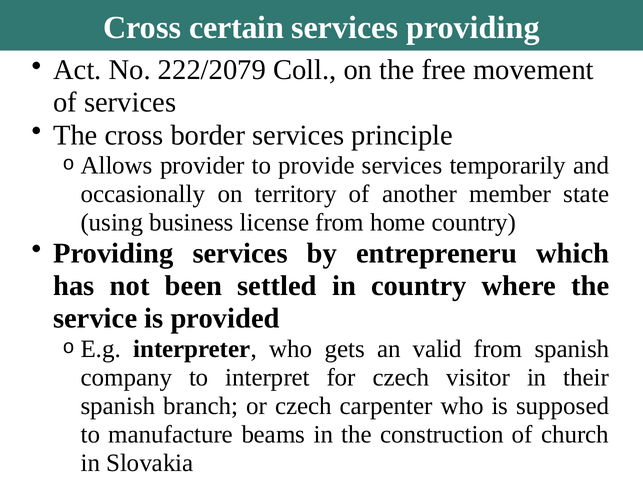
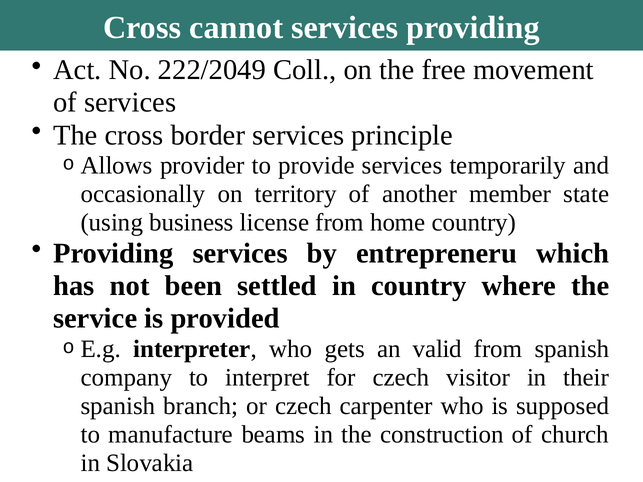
certain: certain -> cannot
222/2079: 222/2079 -> 222/2049
